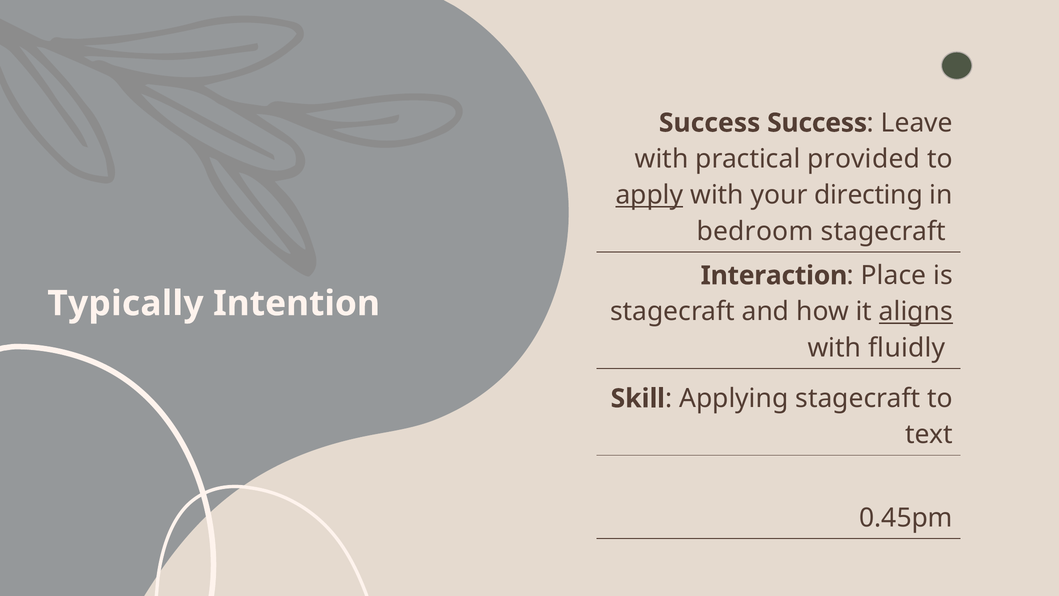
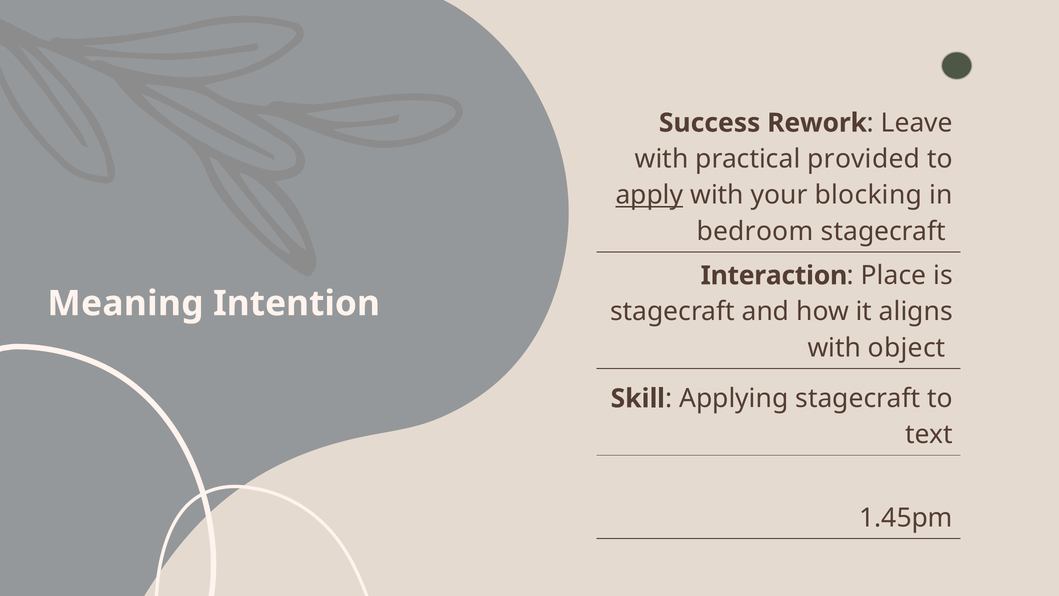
Success Success: Success -> Rework
directing: directing -> blocking
Typically: Typically -> Meaning
aligns underline: present -> none
fluidly: fluidly -> object
0.45pm: 0.45pm -> 1.45pm
